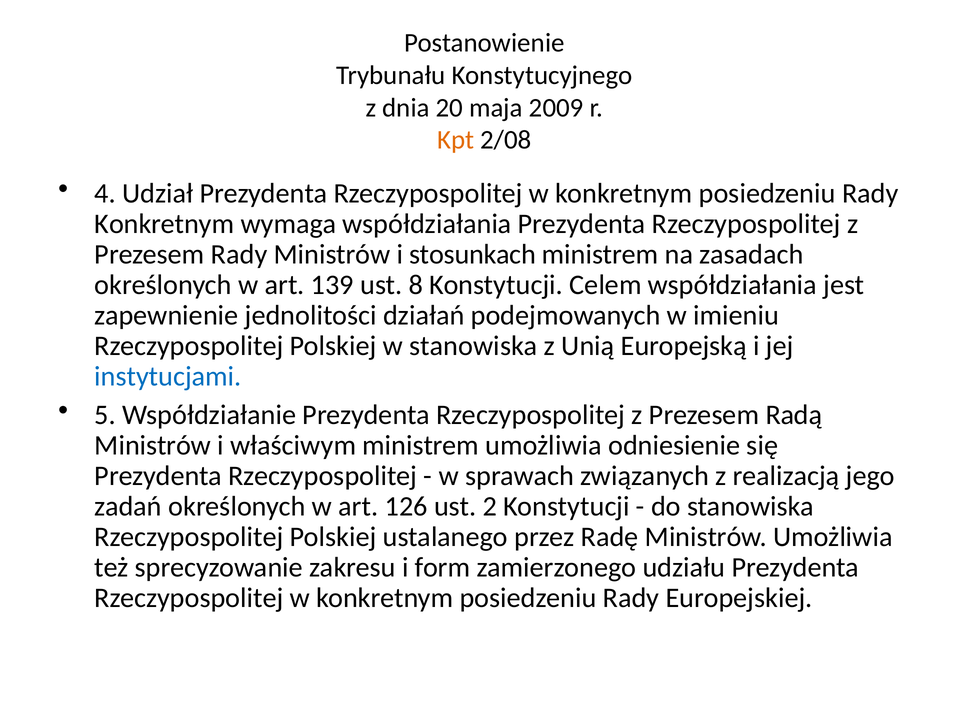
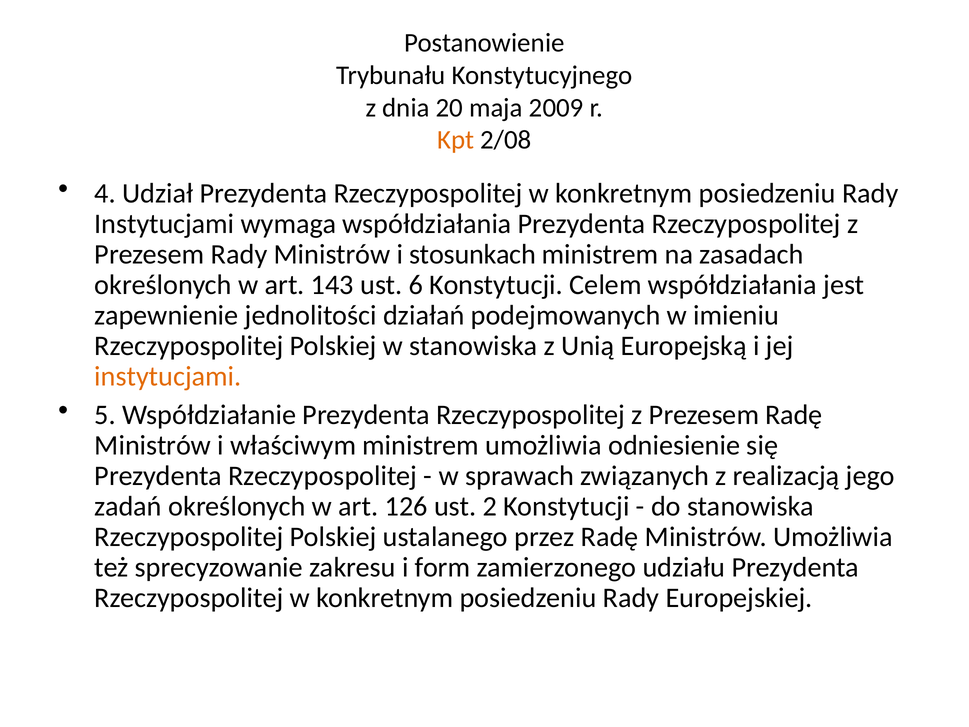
Konkretnym at (164, 224): Konkretnym -> Instytucjami
139: 139 -> 143
8: 8 -> 6
instytucjami at (168, 376) colour: blue -> orange
Prezesem Radą: Radą -> Radę
